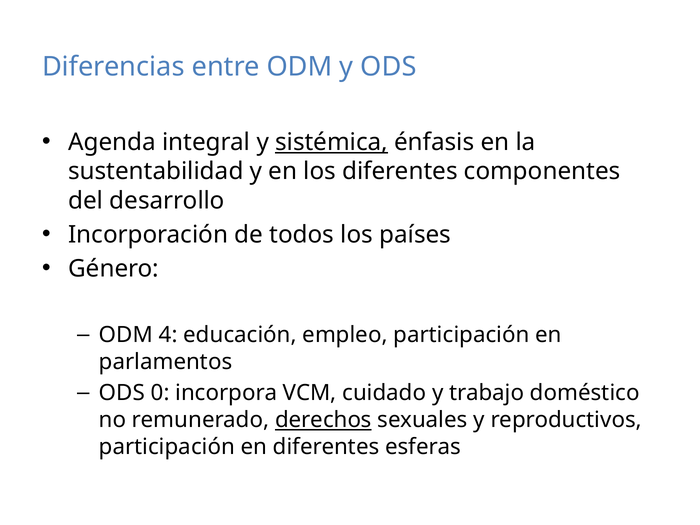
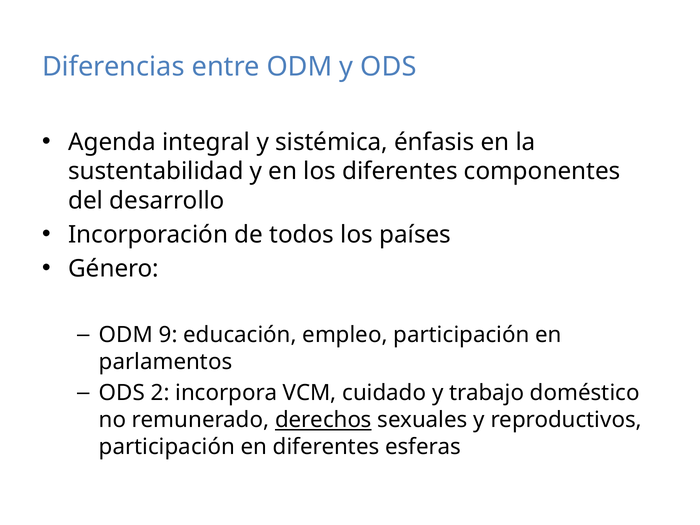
sistémica underline: present -> none
4: 4 -> 9
0: 0 -> 2
